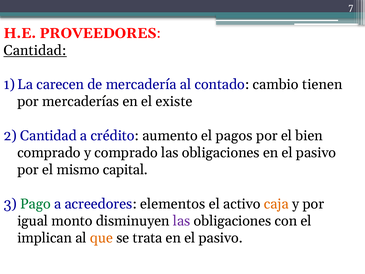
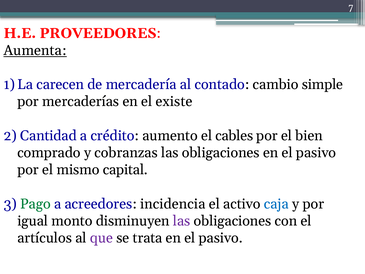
Cantidad at (35, 50): Cantidad -> Aumenta
tienen: tienen -> simple
pagos: pagos -> cables
y comprado: comprado -> cobranzas
elementos: elementos -> incidencia
caja colour: orange -> blue
implican: implican -> artículos
que colour: orange -> purple
